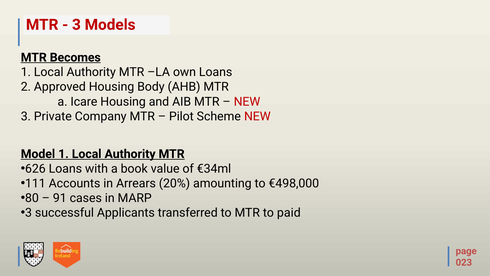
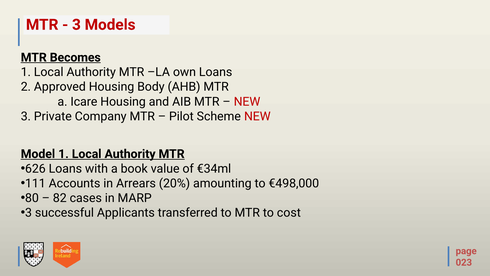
91: 91 -> 82
paid: paid -> cost
